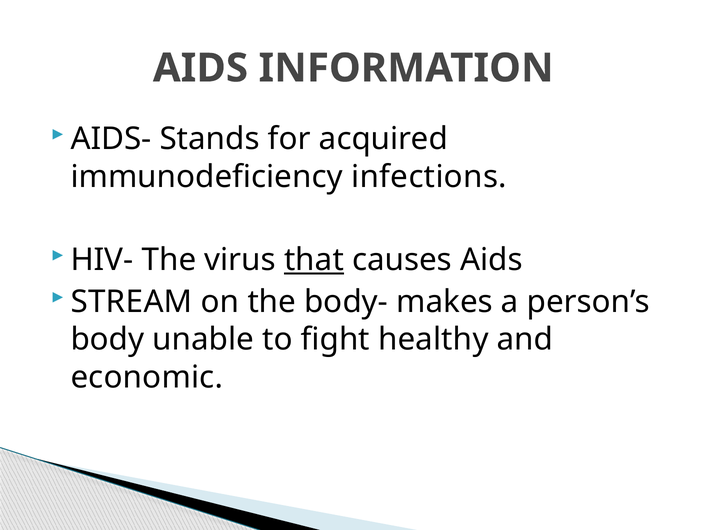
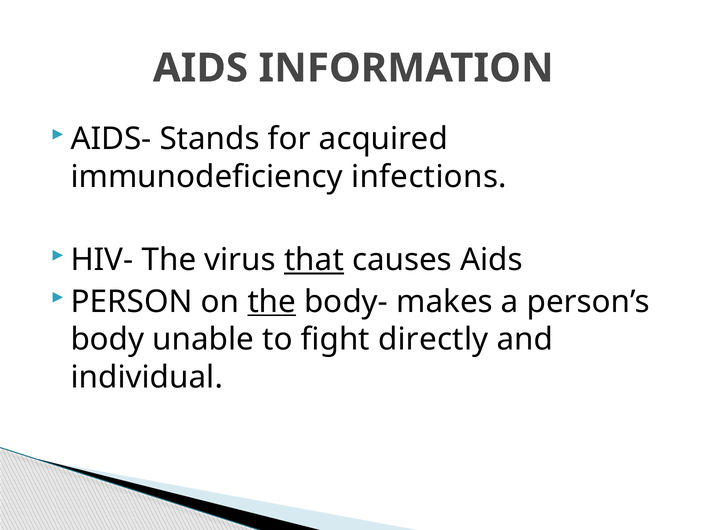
STREAM: STREAM -> PERSON
the at (272, 302) underline: none -> present
healthy: healthy -> directly
economic: economic -> individual
